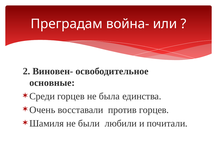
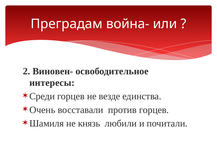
основные: основные -> интересы
была: была -> везде
были: были -> князь
